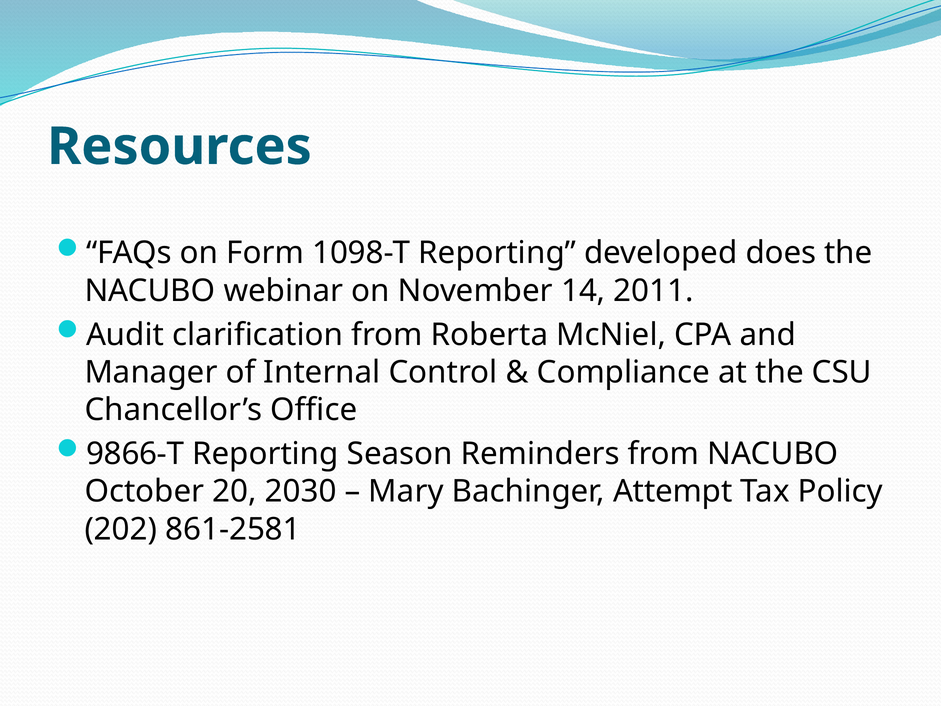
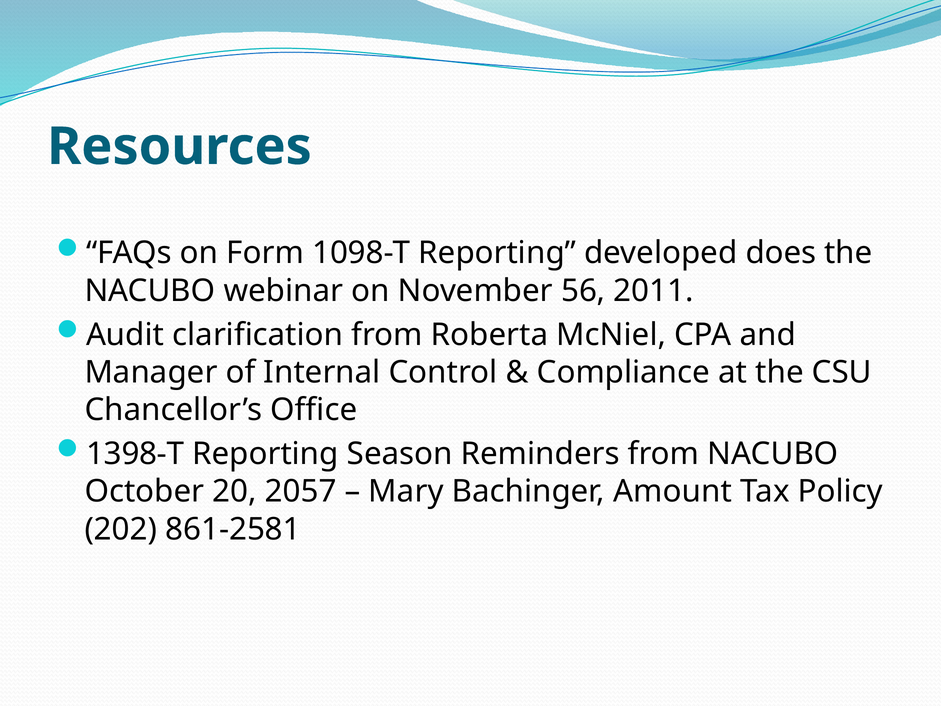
14: 14 -> 56
9866-T: 9866-T -> 1398-T
2030: 2030 -> 2057
Attempt: Attempt -> Amount
